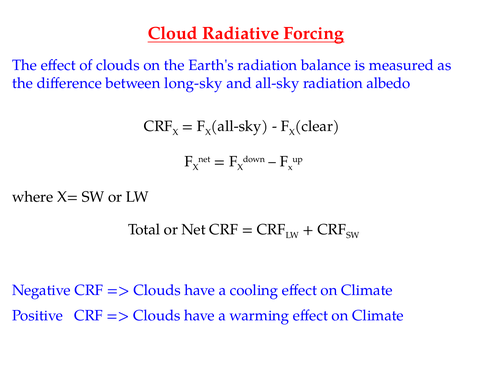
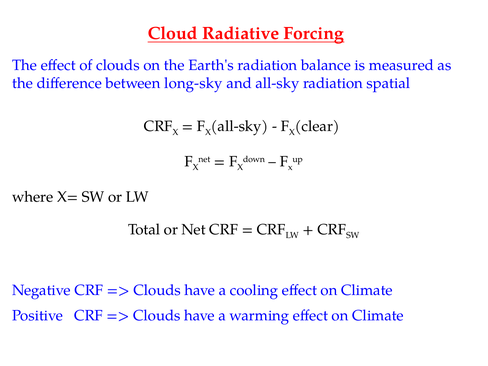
albedo: albedo -> spatial
